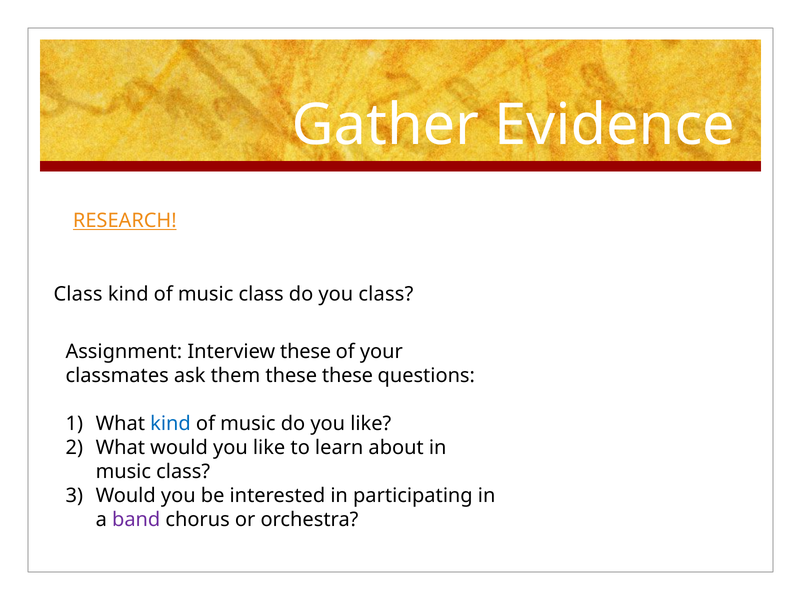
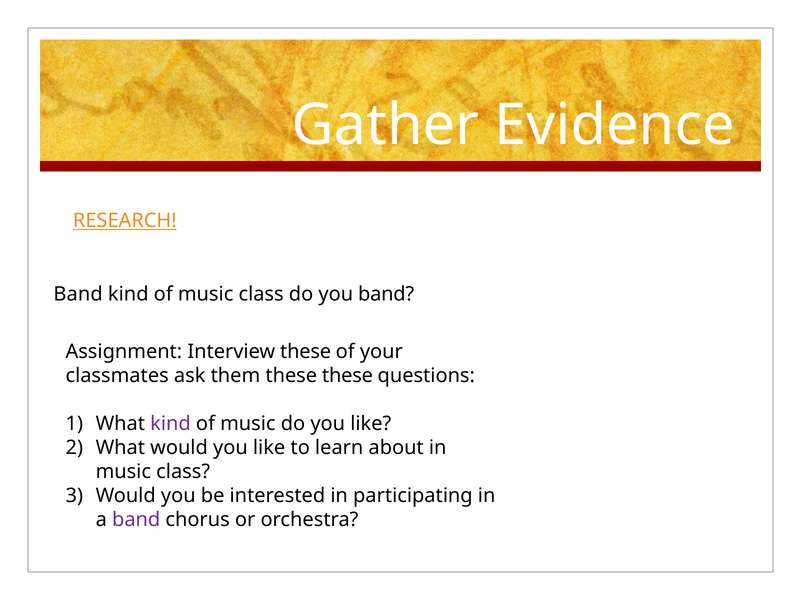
Class at (78, 294): Class -> Band
you class: class -> band
kind at (171, 424) colour: blue -> purple
